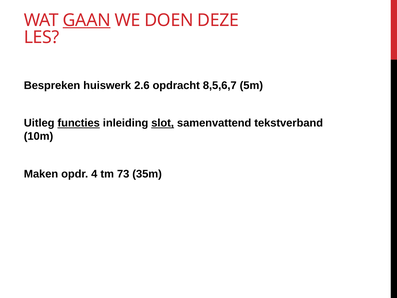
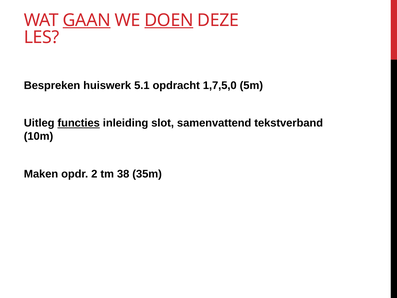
DOEN underline: none -> present
2.6: 2.6 -> 5.1
8,5,6,7: 8,5,6,7 -> 1,7,5,0
slot underline: present -> none
4: 4 -> 2
73: 73 -> 38
